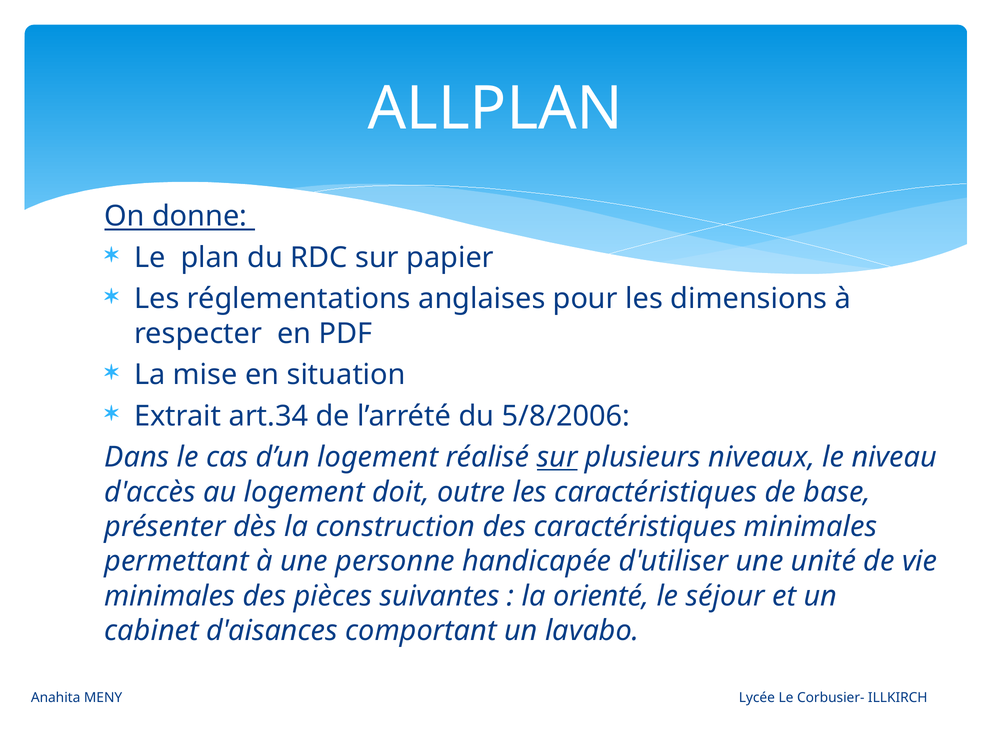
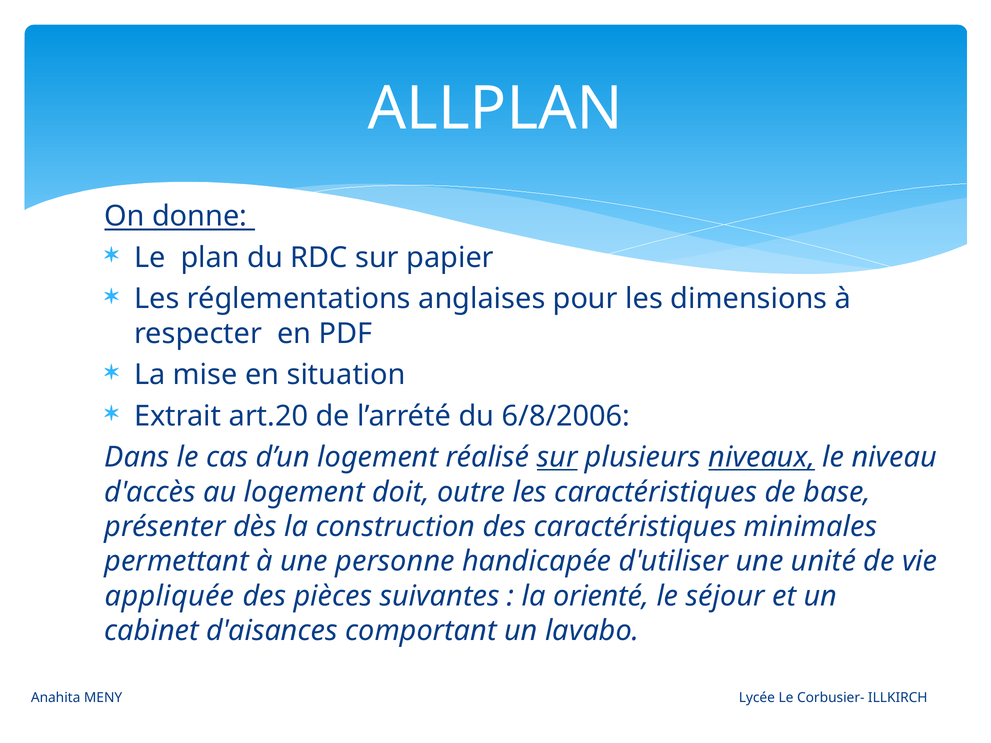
art.34: art.34 -> art.20
5/8/2006: 5/8/2006 -> 6/8/2006
niveaux underline: none -> present
minimales at (170, 596): minimales -> appliquée
